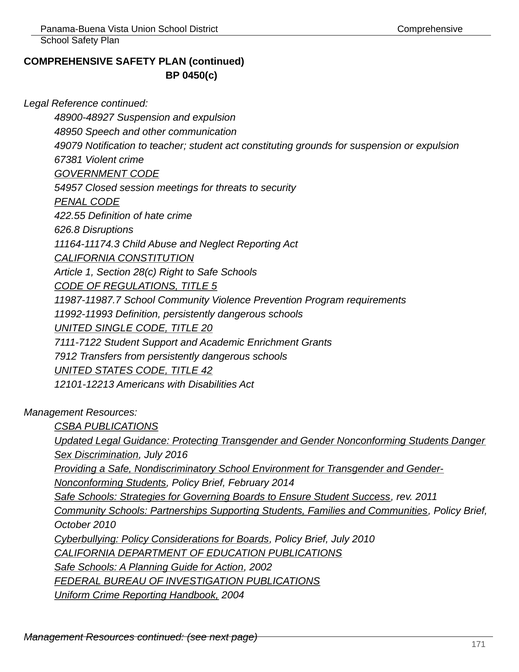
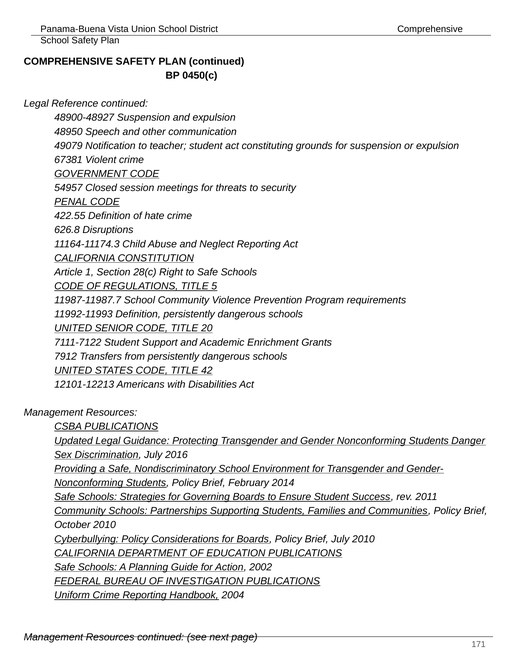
SINGLE: SINGLE -> SENIOR
